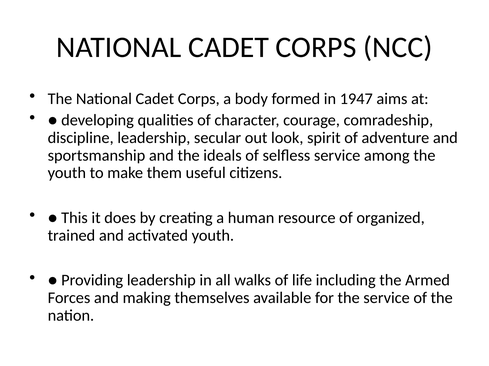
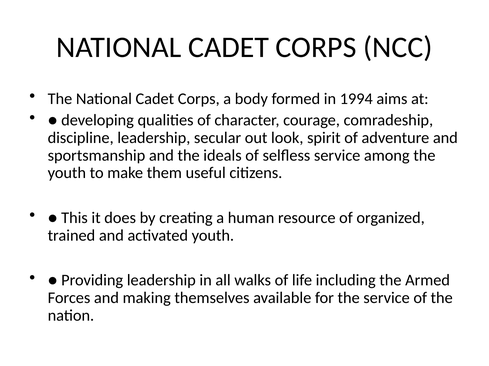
1947: 1947 -> 1994
